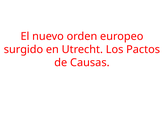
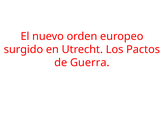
Causas: Causas -> Guerra
